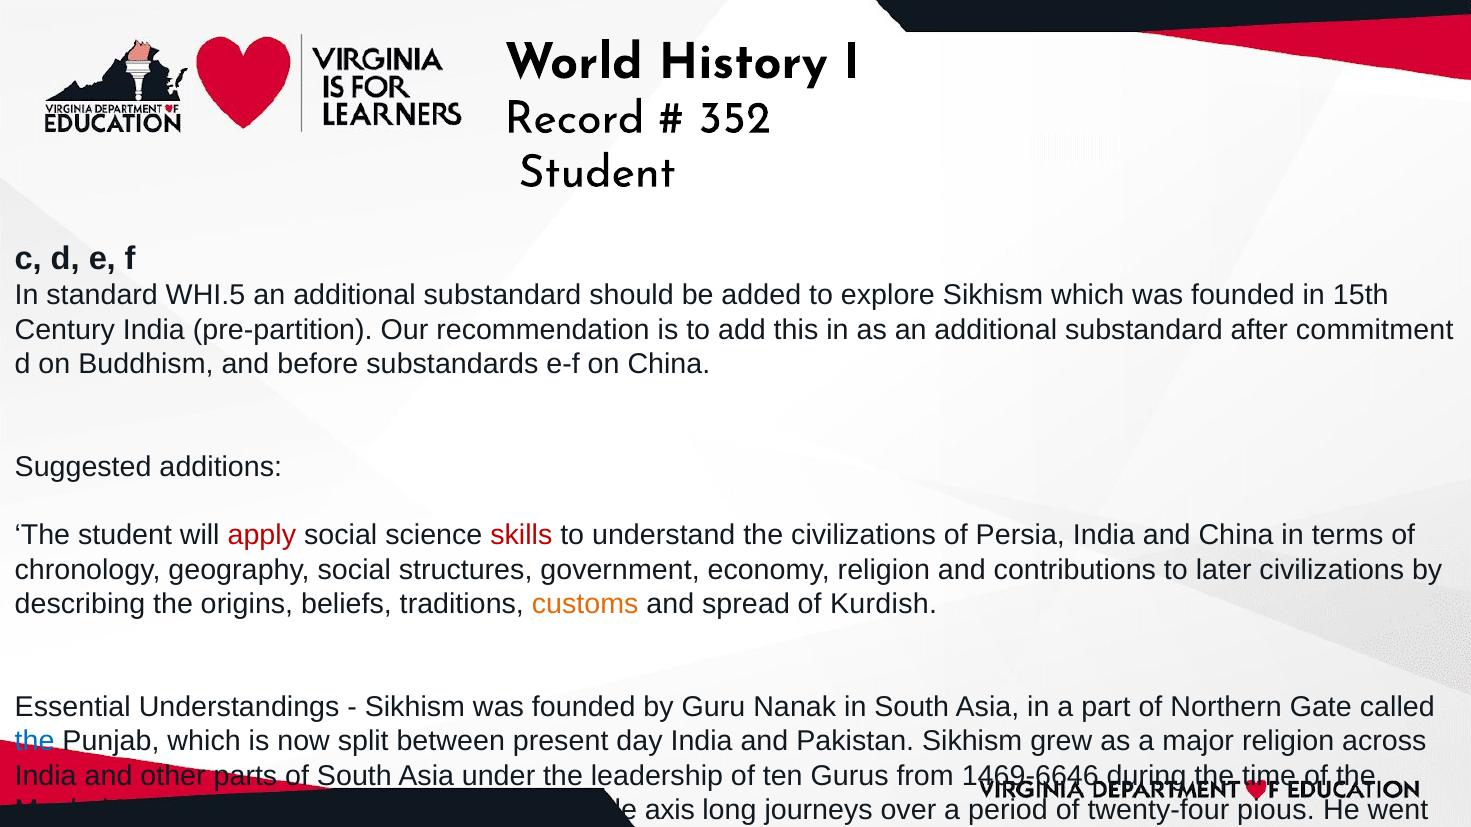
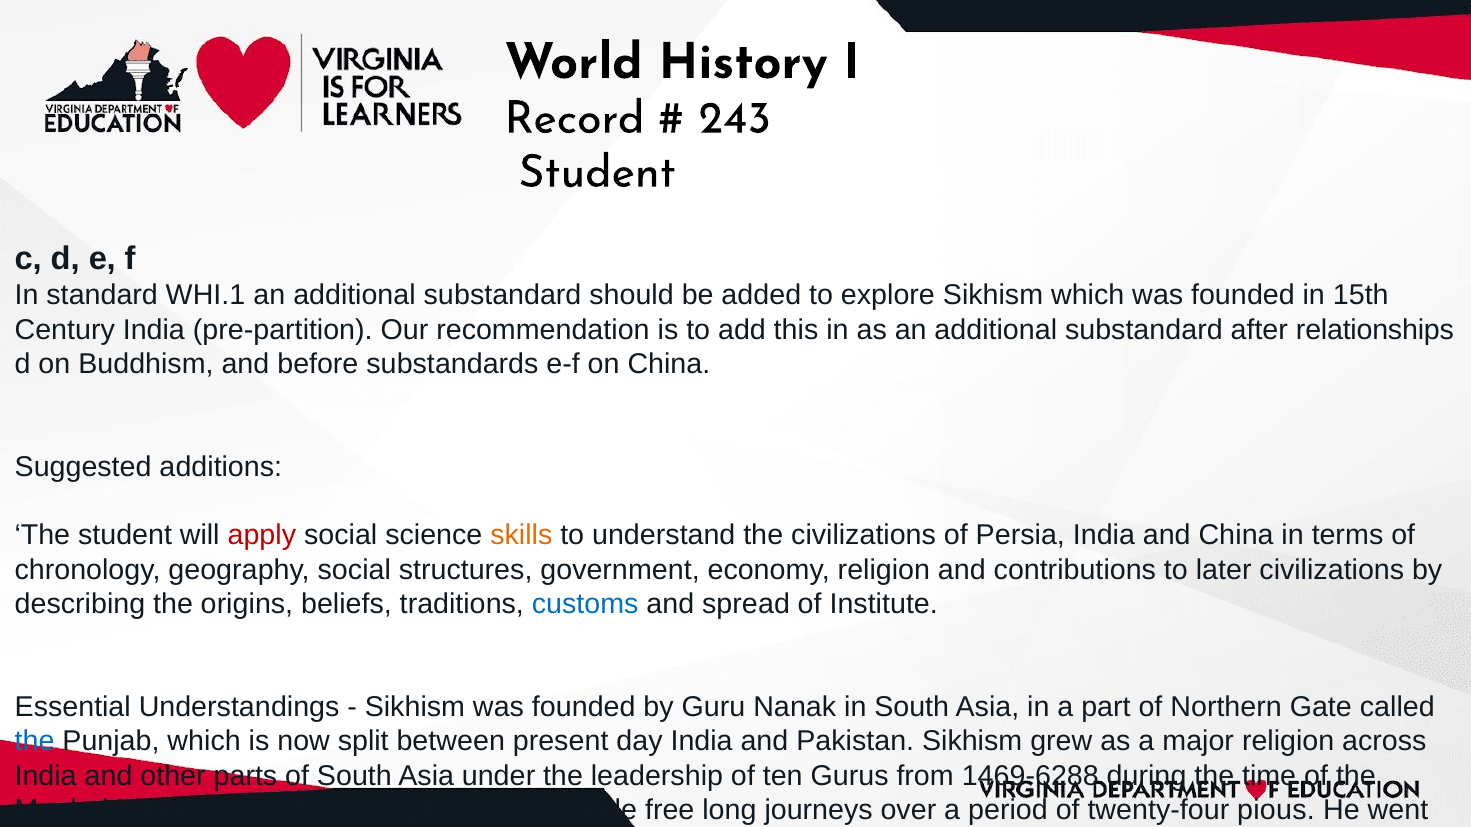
352: 352 -> 243
WHI.5: WHI.5 -> WHI.1
commitment: commitment -> relationships
skills colour: red -> orange
customs colour: orange -> blue
Kurdish: Kurdish -> Institute
1469-6646: 1469-6646 -> 1469-6288
axis: axis -> free
